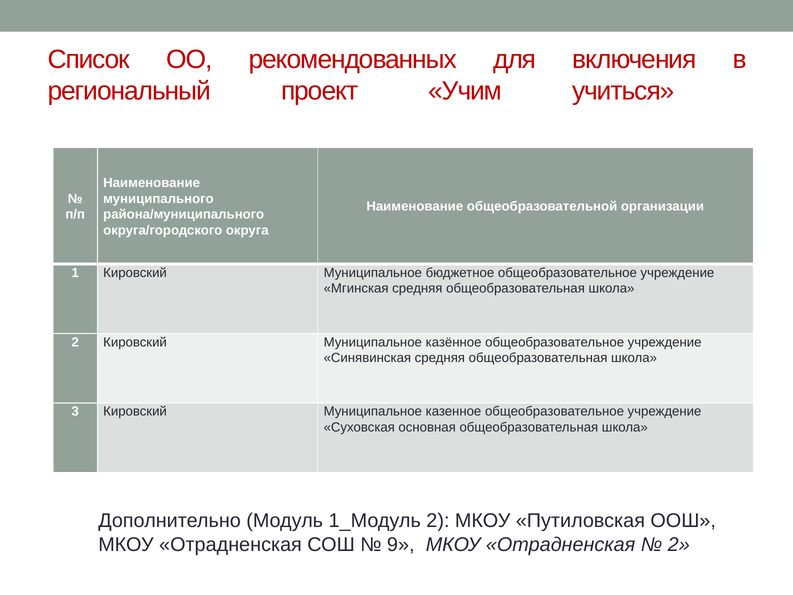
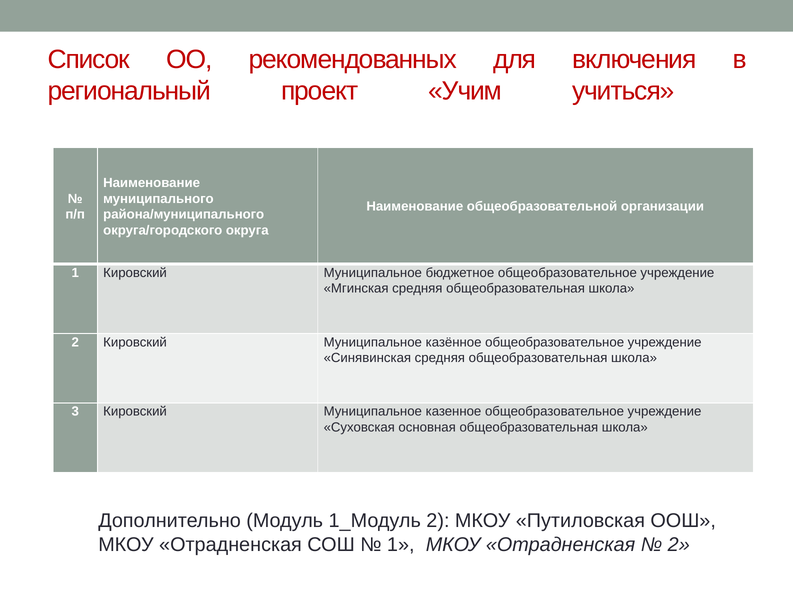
9 at (401, 544): 9 -> 1
